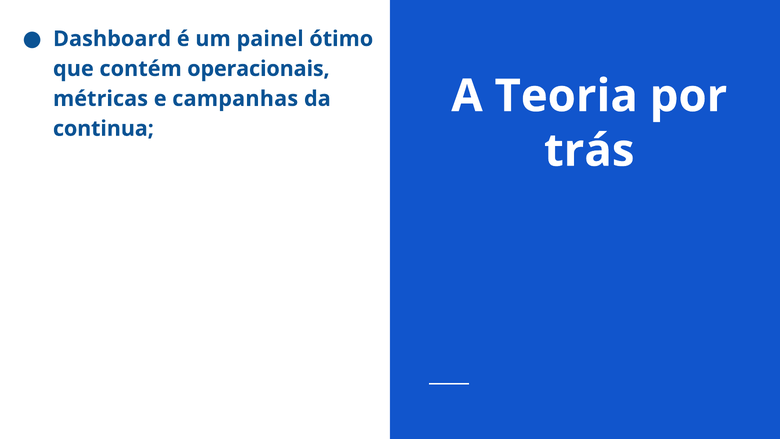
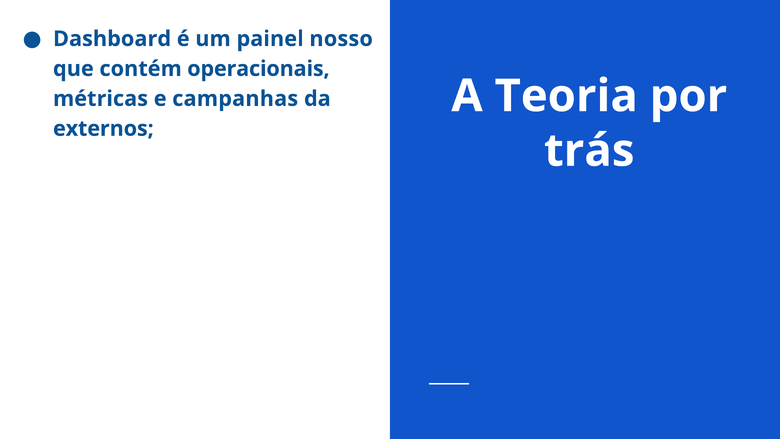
ótimo: ótimo -> nosso
continua: continua -> externos
